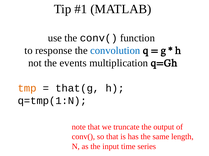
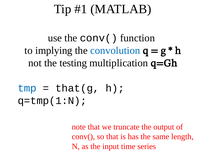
response: response -> implying
events: events -> testing
tmp colour: orange -> blue
